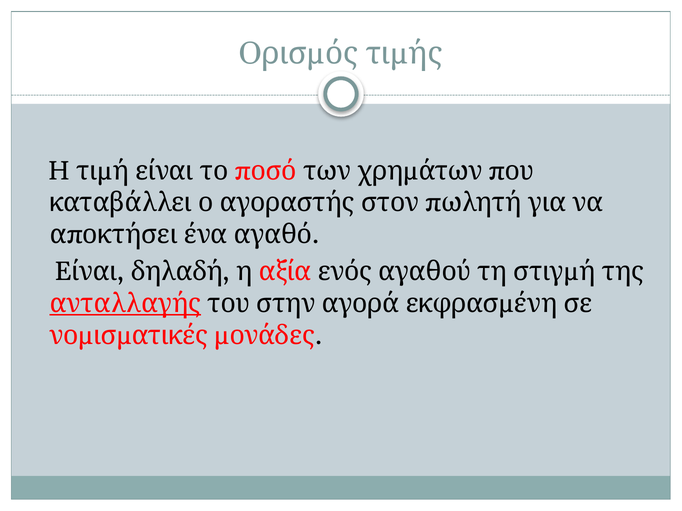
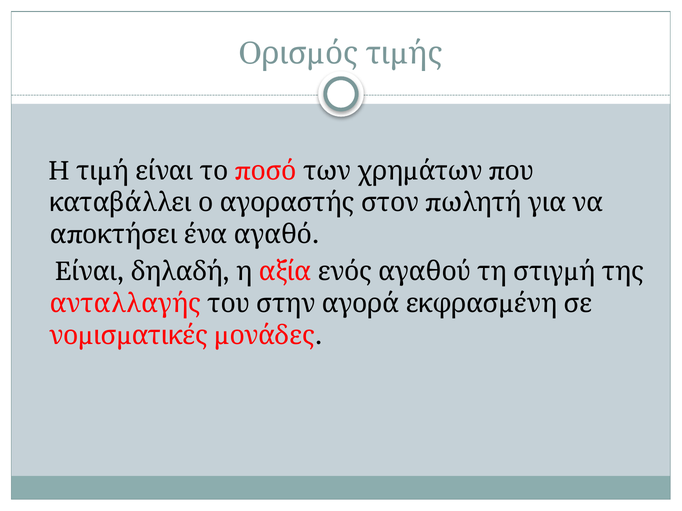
ανταλλαγής underline: present -> none
